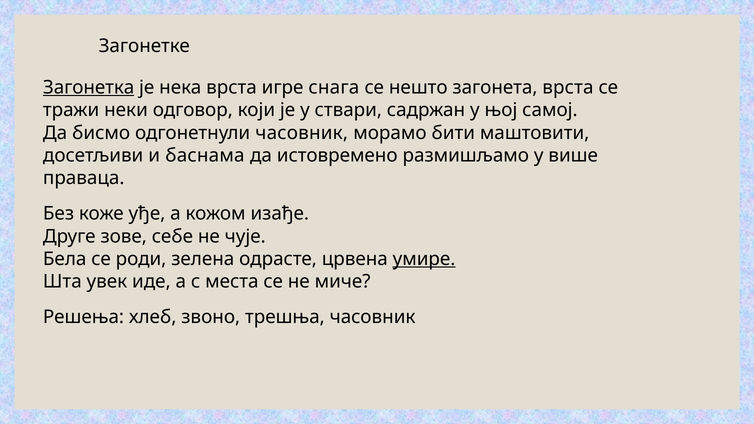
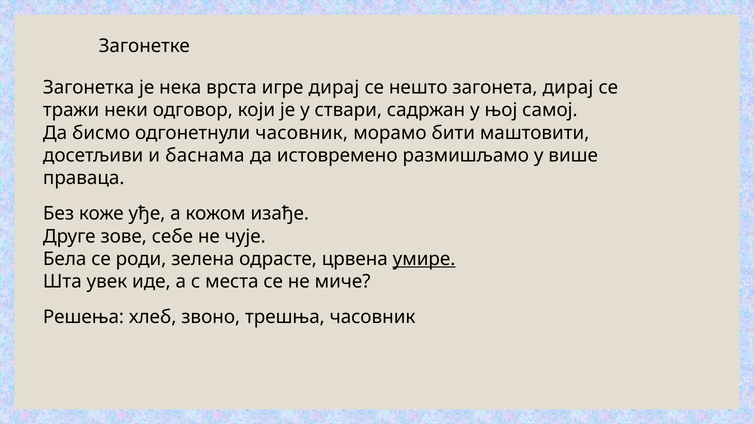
Загонетка underline: present -> none
игре снага: снага -> дирај
загонета врста: врста -> дирај
